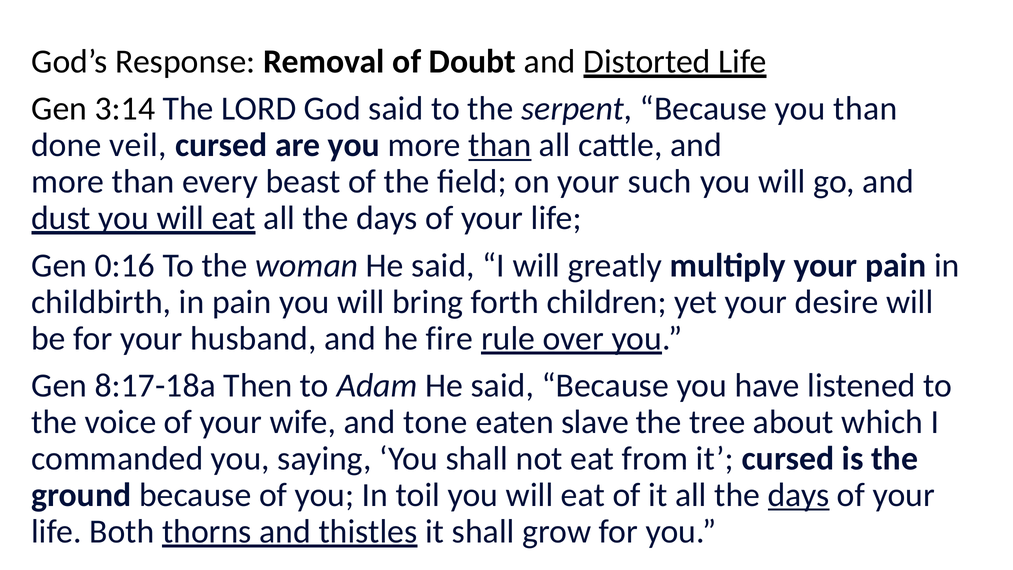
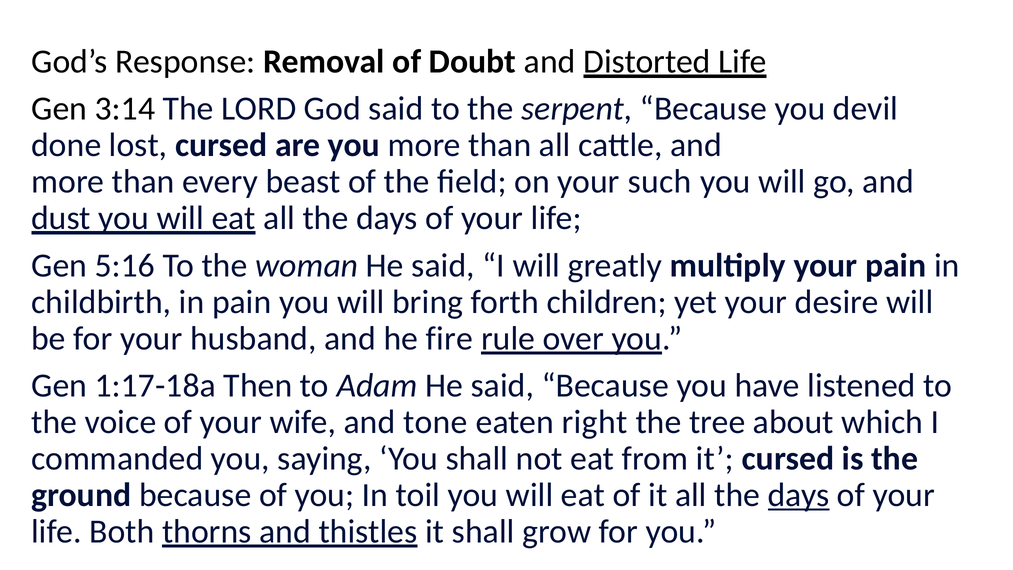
you than: than -> devil
veil: veil -> lost
than at (500, 145) underline: present -> none
0:16: 0:16 -> 5:16
8:17-18a: 8:17-18a -> 1:17-18a
slave: slave -> right
